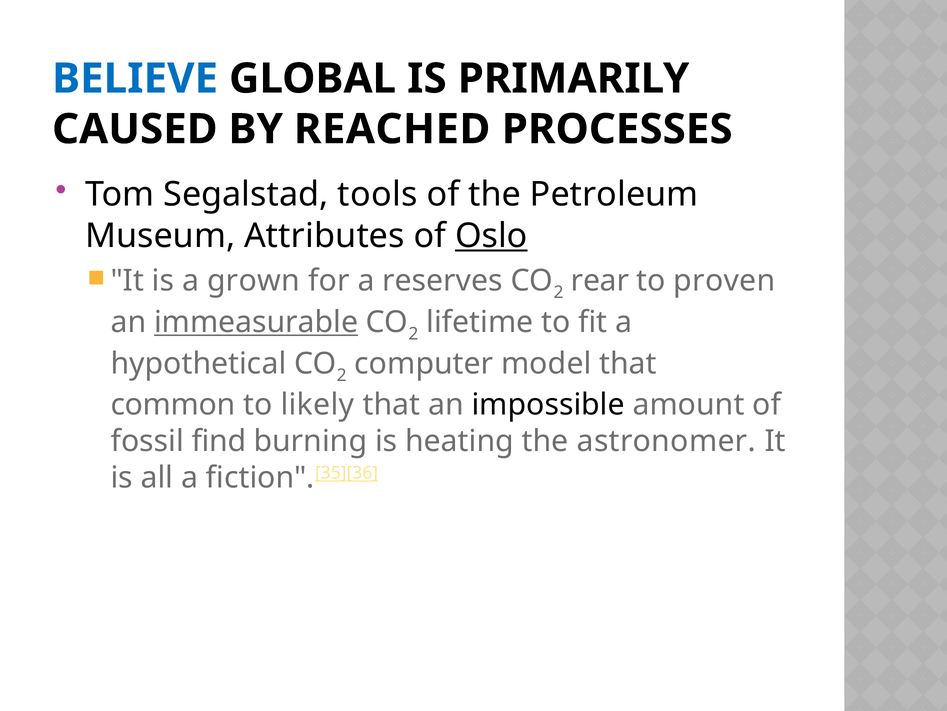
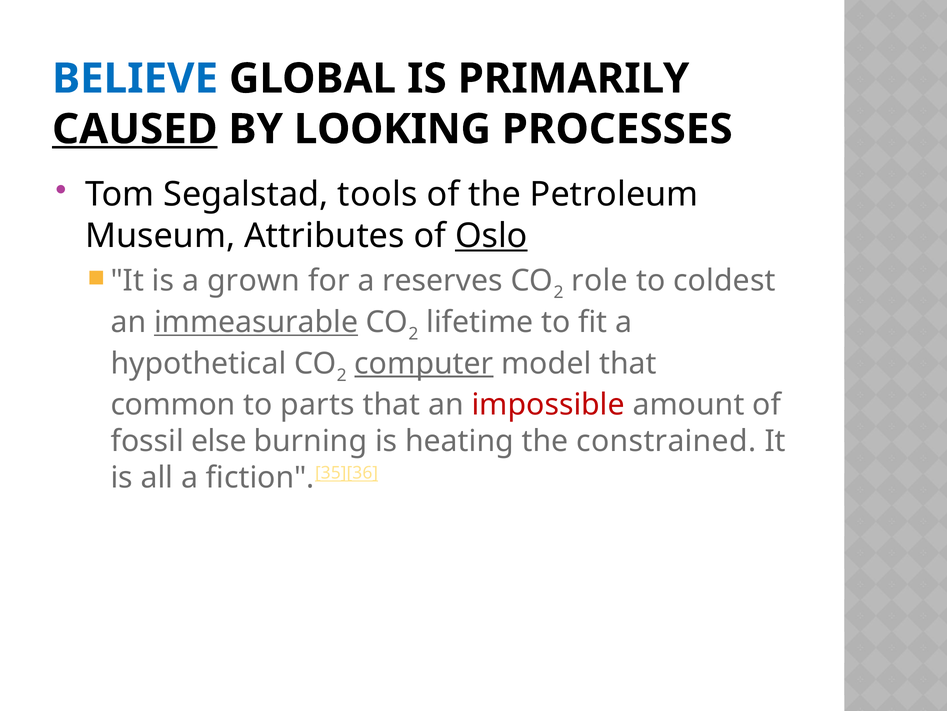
CAUSED underline: none -> present
REACHED: REACHED -> LOOKING
rear: rear -> role
proven: proven -> coldest
computer underline: none -> present
likely: likely -> parts
impossible colour: black -> red
find: find -> else
astronomer: astronomer -> constrained
